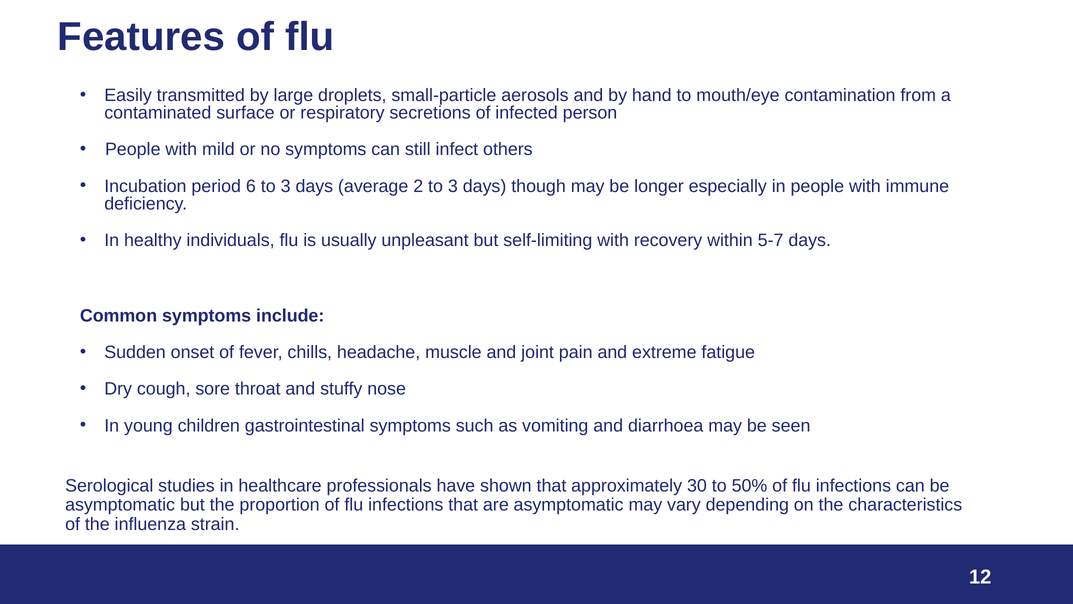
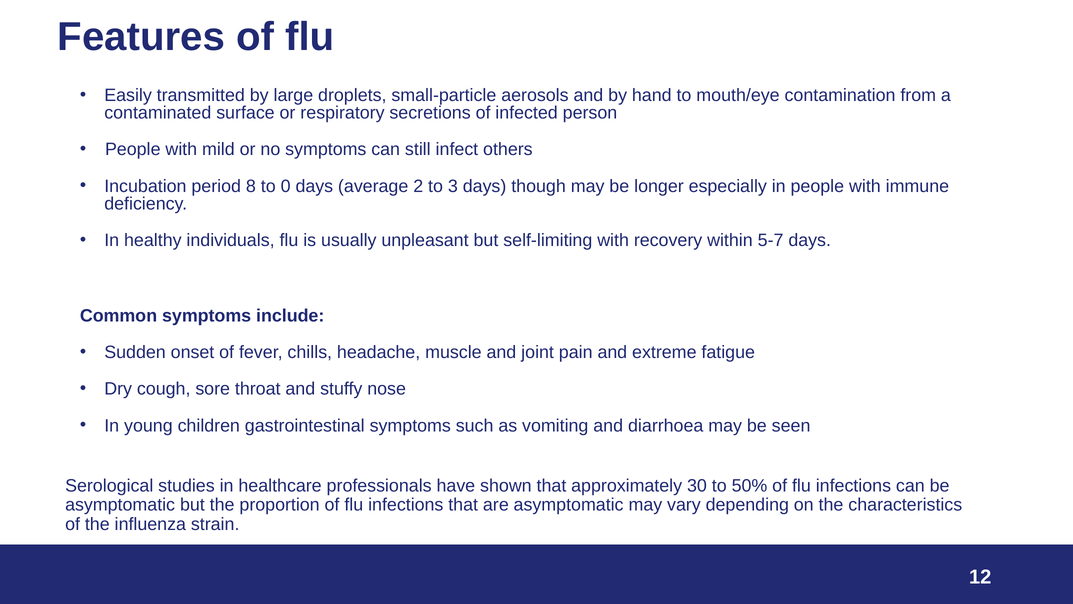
6: 6 -> 8
3 at (286, 186): 3 -> 0
